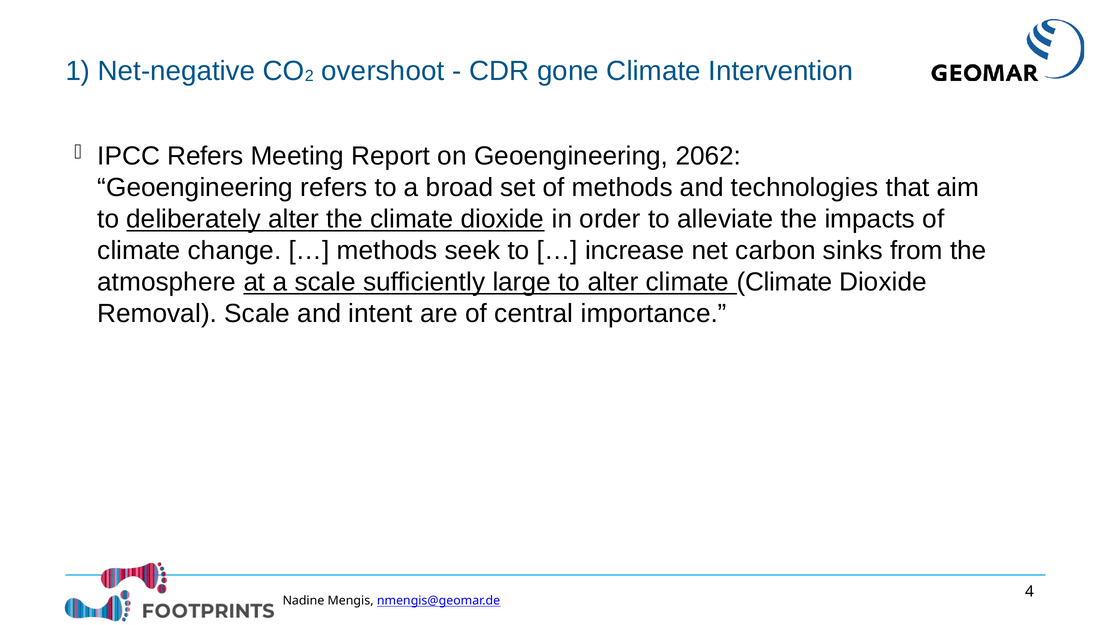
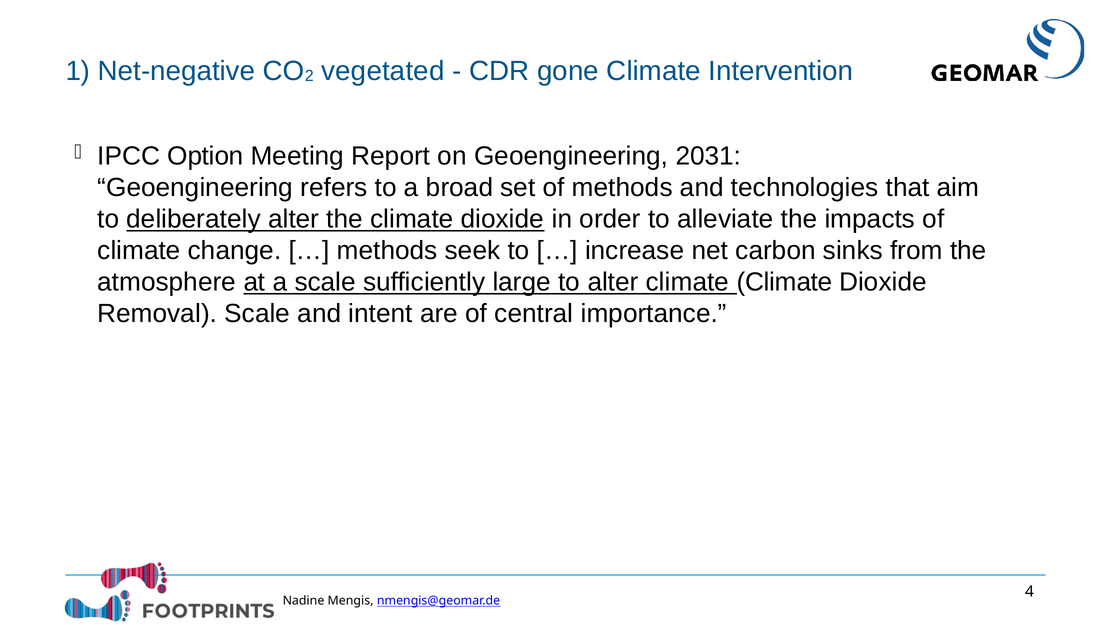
overshoot: overshoot -> vegetated
IPCC Refers: Refers -> Option
2062: 2062 -> 2031
